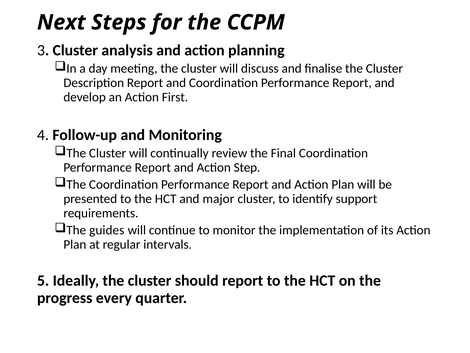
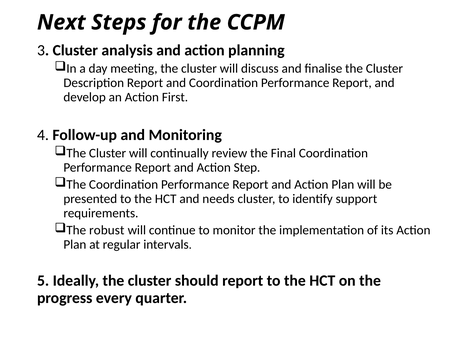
major: major -> needs
guides: guides -> robust
